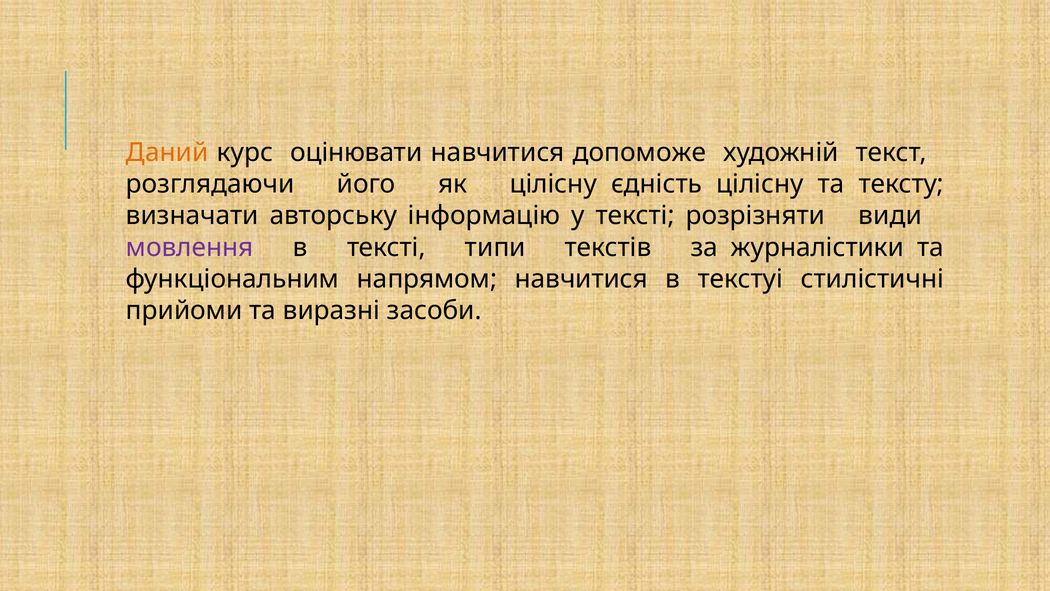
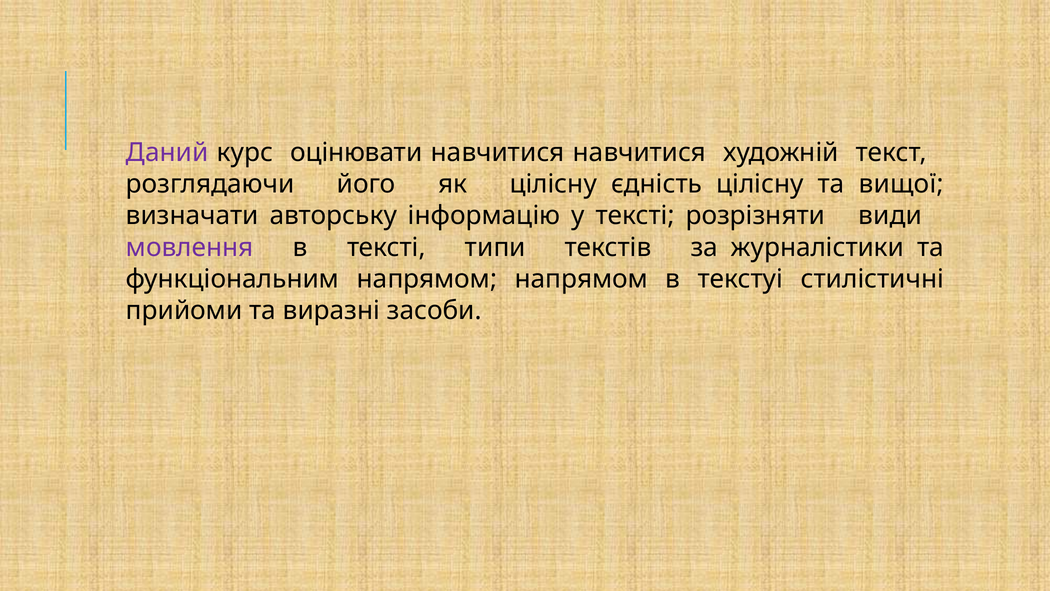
Даний colour: orange -> purple
навчитися допоможе: допоможе -> навчитися
тексту: тексту -> вищої
напрямом навчитися: навчитися -> напрямом
